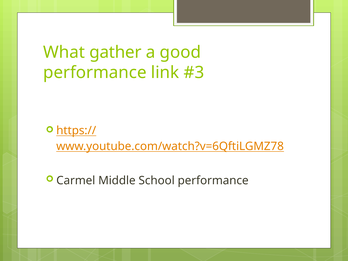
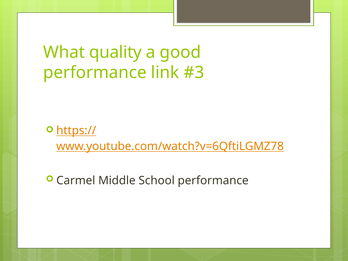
gather: gather -> quality
